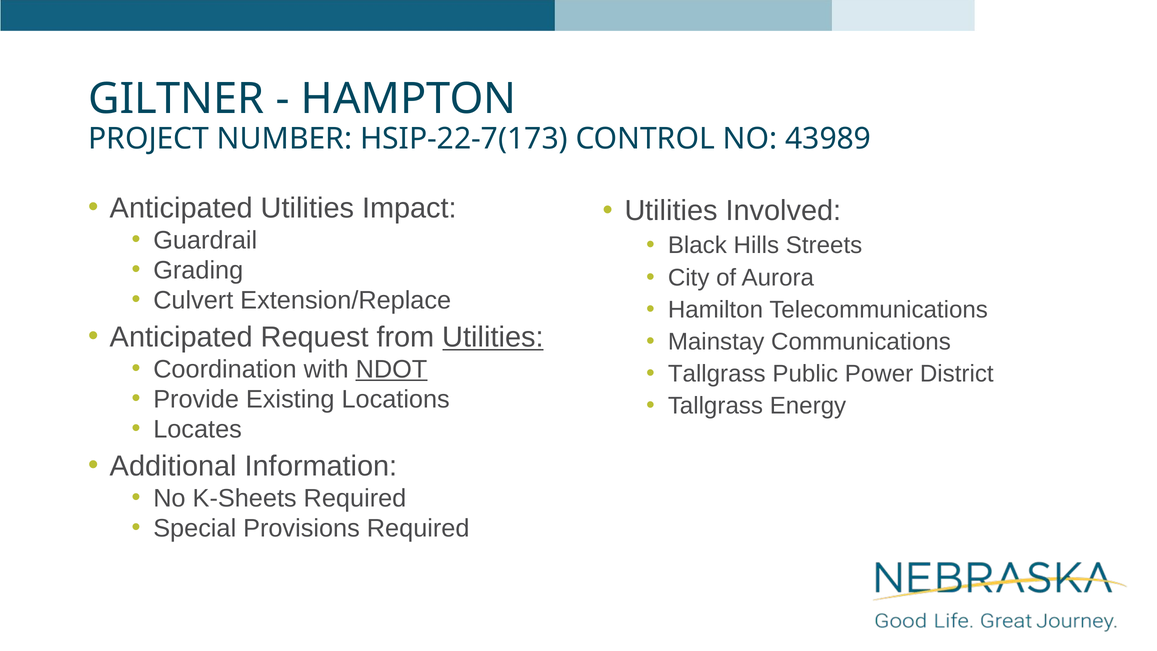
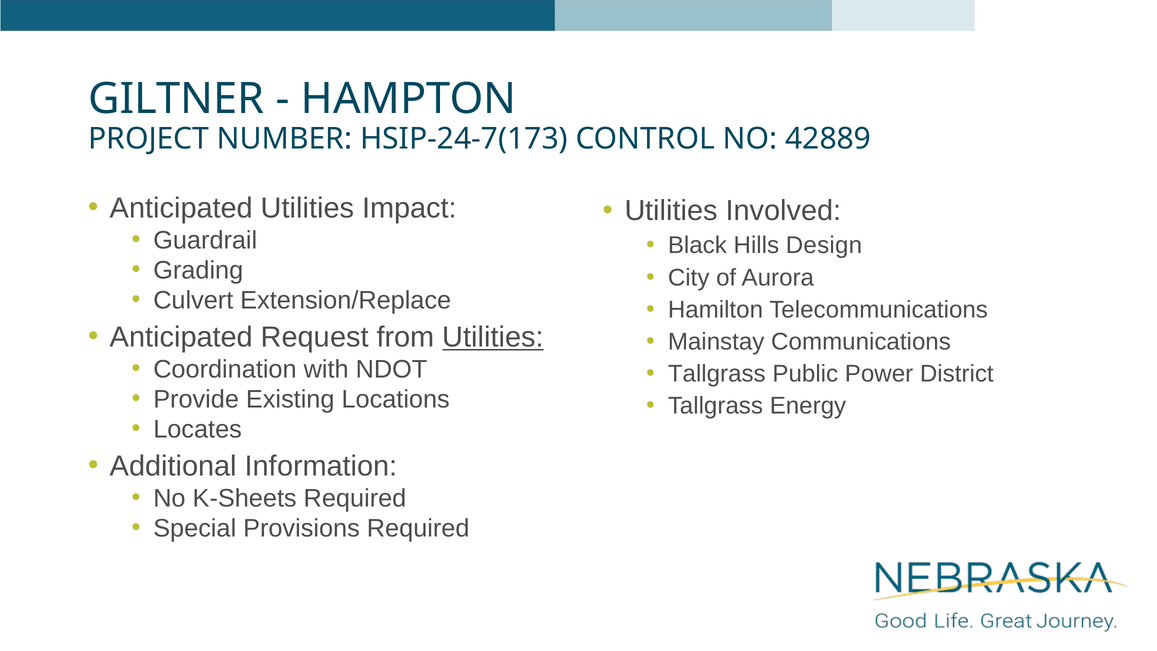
HSIP-22-7(173: HSIP-22-7(173 -> HSIP-24-7(173
43989: 43989 -> 42889
Streets: Streets -> Design
NDOT underline: present -> none
